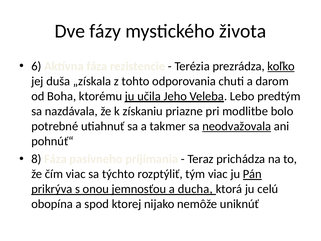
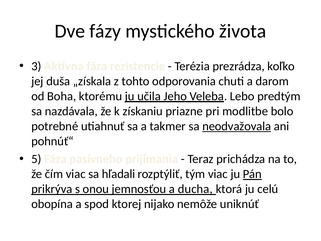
6: 6 -> 3
koľko underline: present -> none
8: 8 -> 5
týchto: týchto -> hľadali
